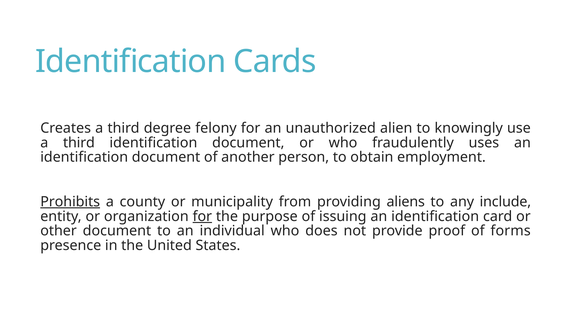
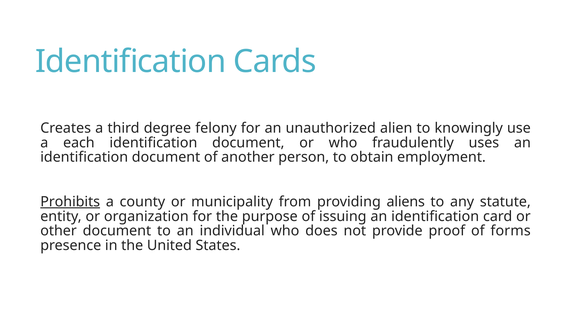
third at (79, 143): third -> each
include: include -> statute
for at (202, 216) underline: present -> none
